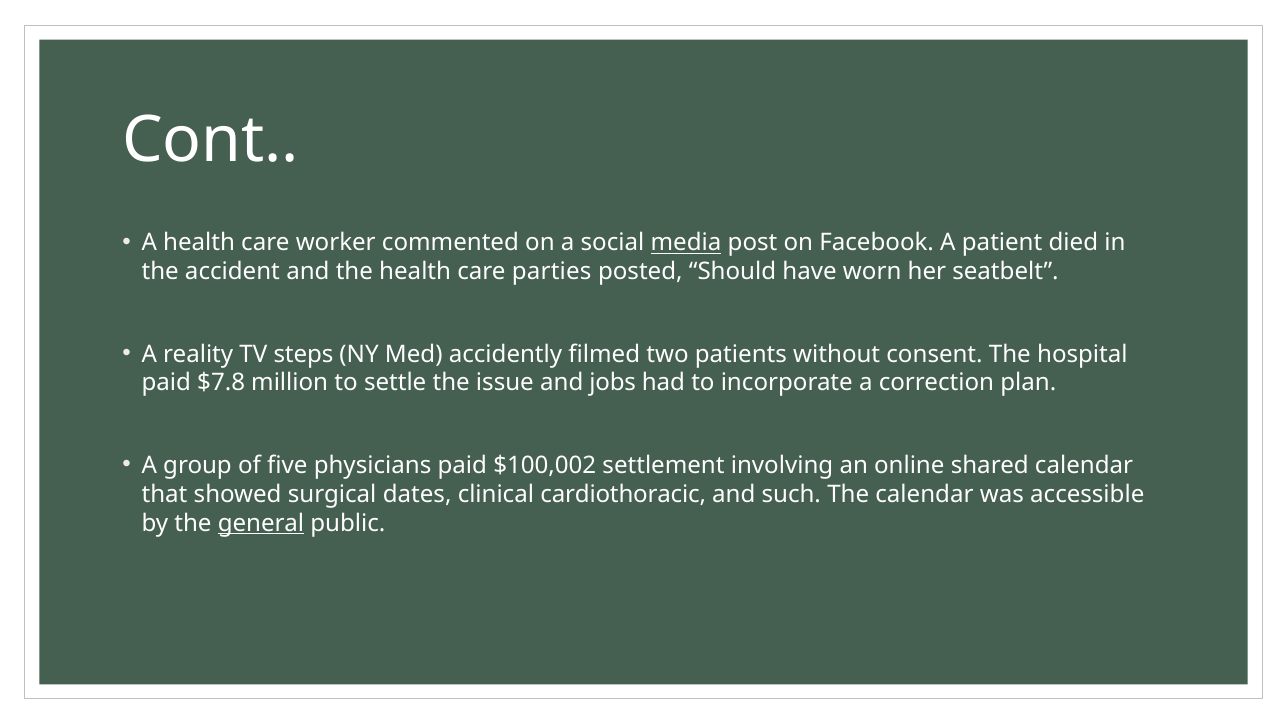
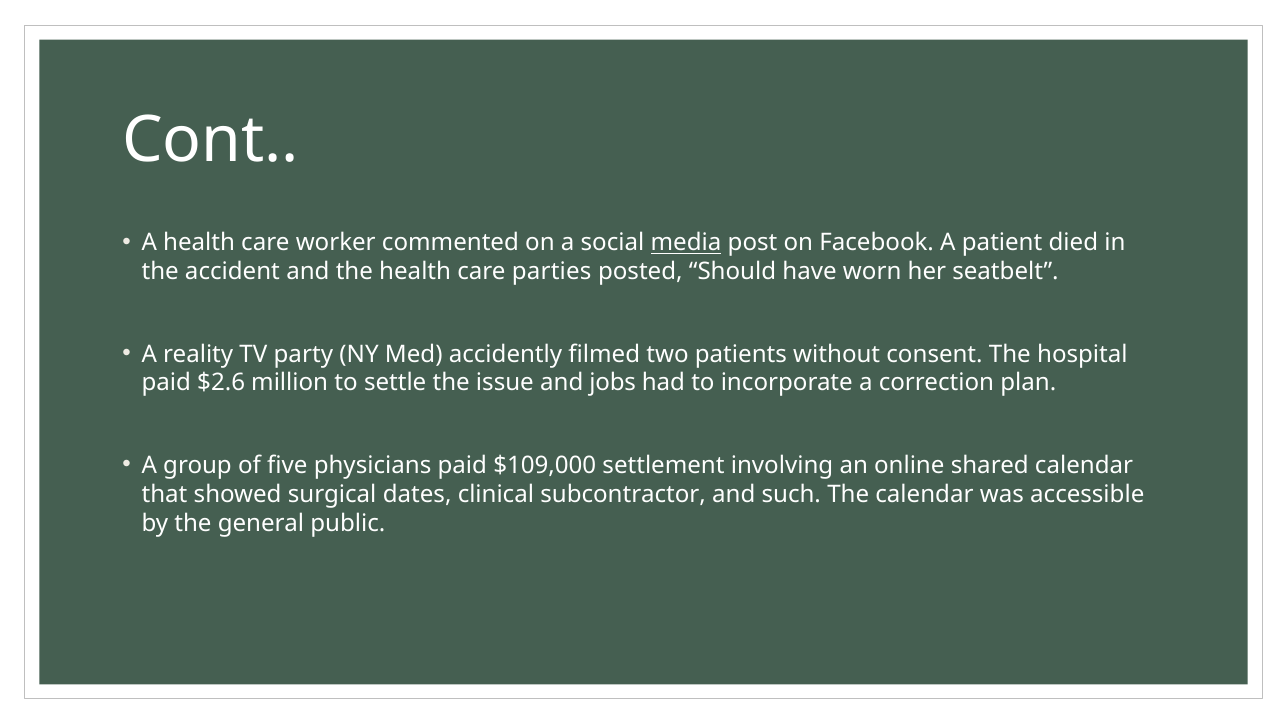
steps: steps -> party
$7.8: $7.8 -> $2.6
$100,002: $100,002 -> $109,000
cardiothoracic: cardiothoracic -> subcontractor
general underline: present -> none
